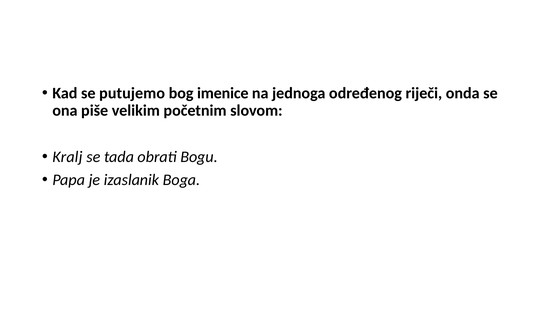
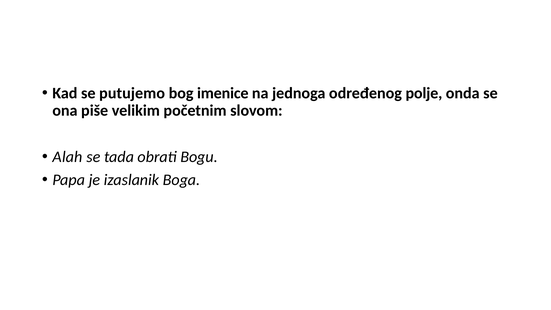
riječi: riječi -> polje
Kralj: Kralj -> Alah
